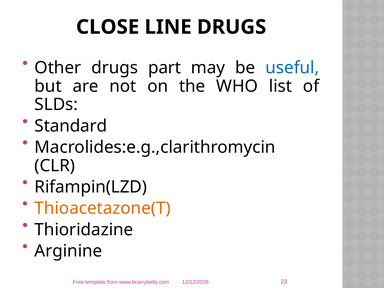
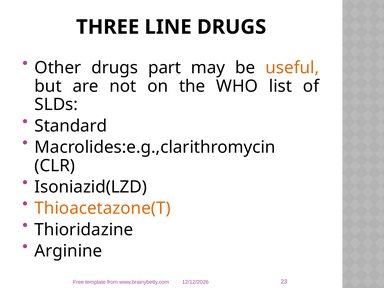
CLOSE: CLOSE -> THREE
useful colour: blue -> orange
Rifampin(LZD: Rifampin(LZD -> Isoniazid(LZD
